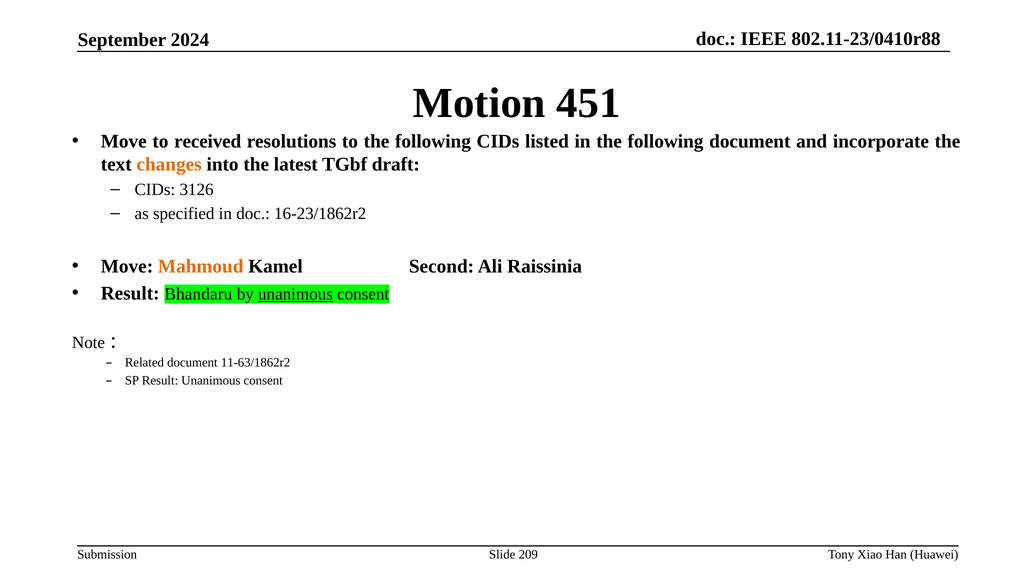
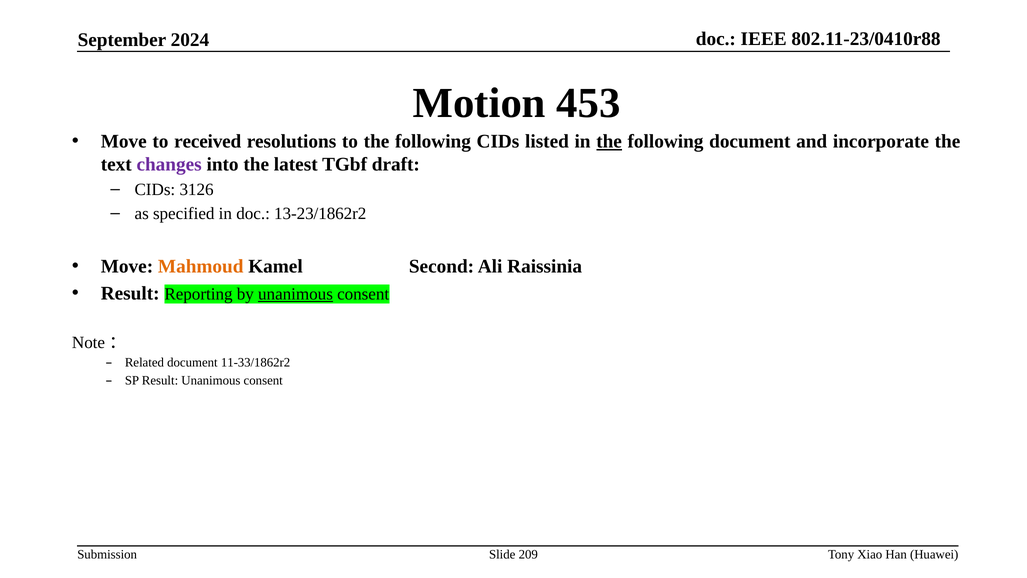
451: 451 -> 453
the at (609, 141) underline: none -> present
changes colour: orange -> purple
16-23/1862r2: 16-23/1862r2 -> 13-23/1862r2
Bhandaru: Bhandaru -> Reporting
11-63/1862r2: 11-63/1862r2 -> 11-33/1862r2
